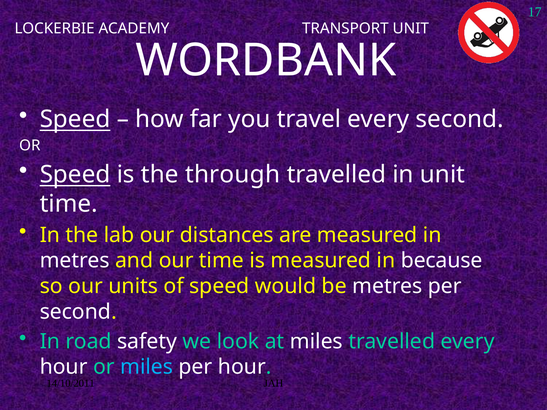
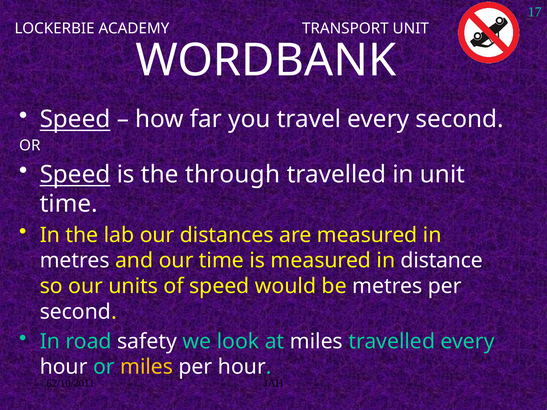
because: because -> distance
miles at (147, 367) colour: light blue -> yellow
14/10/2011: 14/10/2011 -> 62/10/2011
